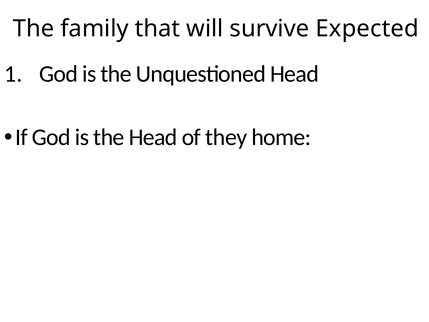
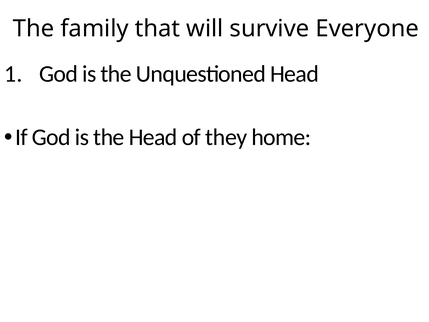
Expected: Expected -> Everyone
